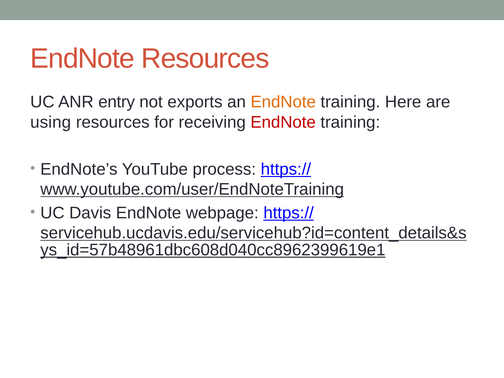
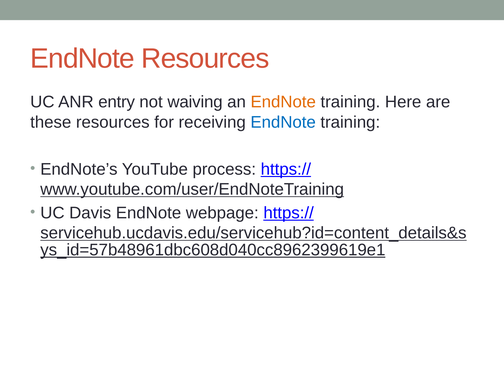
exports: exports -> waiving
using: using -> these
EndNote at (283, 122) colour: red -> blue
